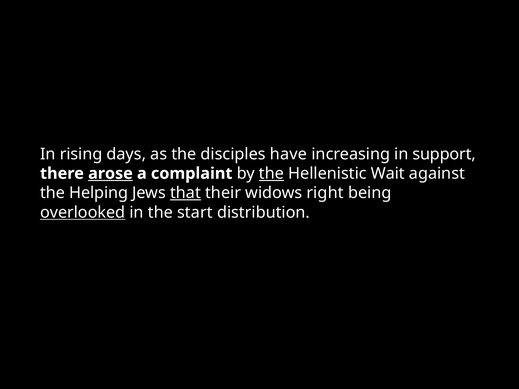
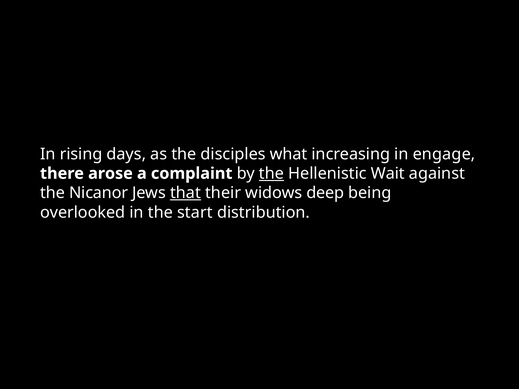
have: have -> what
support: support -> engage
arose underline: present -> none
Helping: Helping -> Nicanor
right: right -> deep
overlooked underline: present -> none
